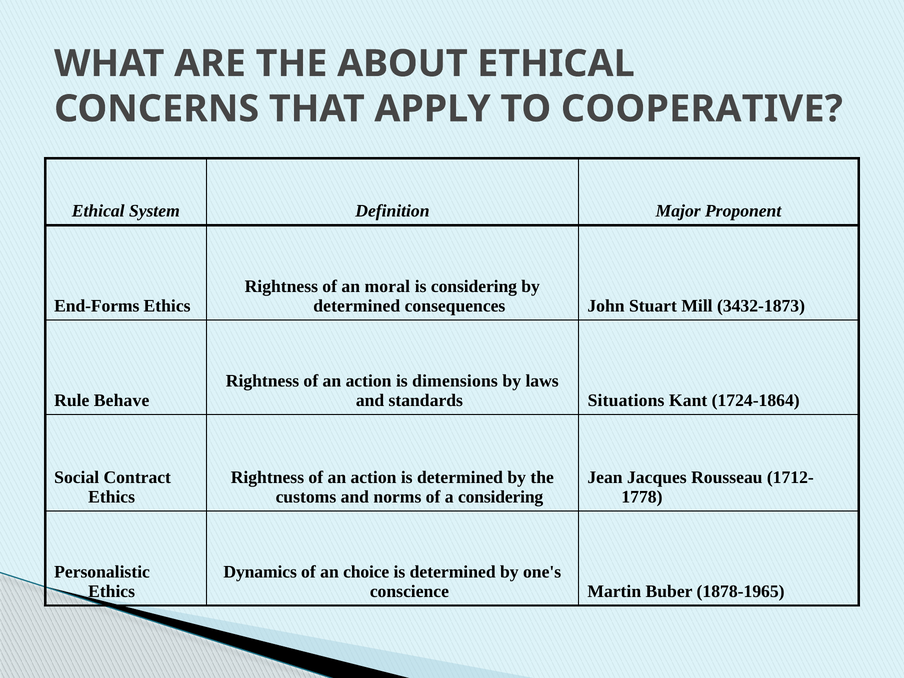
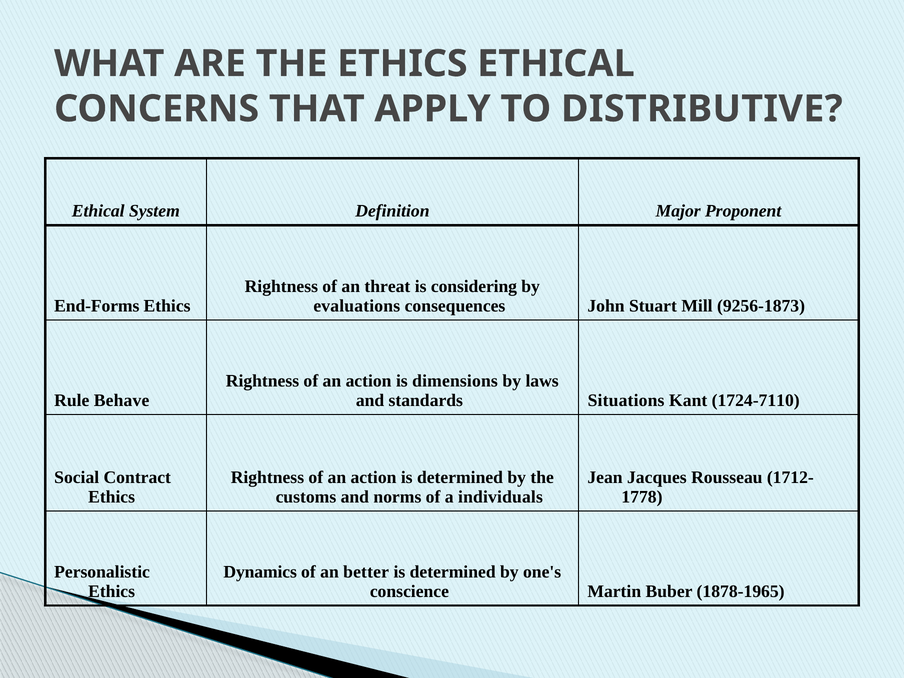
THE ABOUT: ABOUT -> ETHICS
COOPERATIVE: COOPERATIVE -> DISTRIBUTIVE
moral: moral -> threat
determined at (357, 306): determined -> evaluations
3432-1873: 3432-1873 -> 9256-1873
1724-1864: 1724-1864 -> 1724-7110
a considering: considering -> individuals
choice: choice -> better
